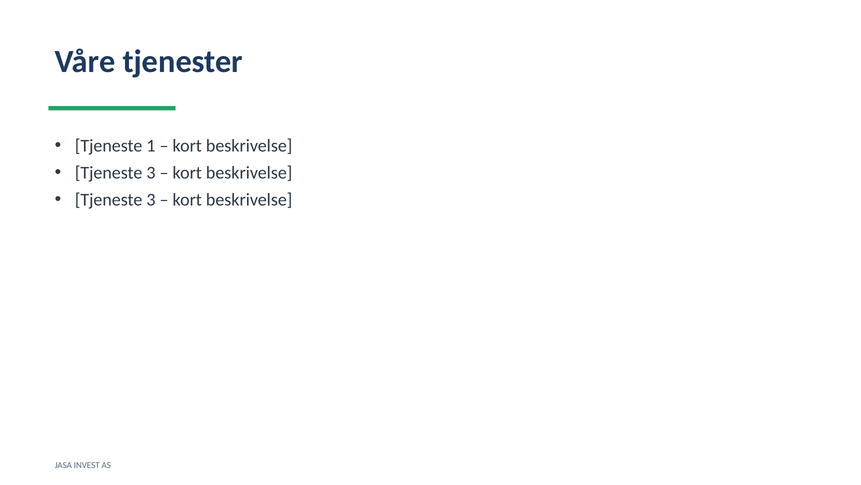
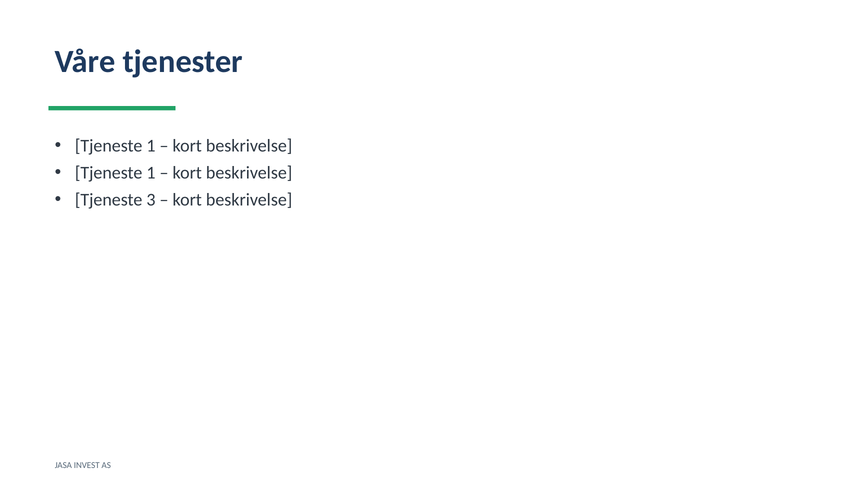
3 at (151, 173): 3 -> 1
